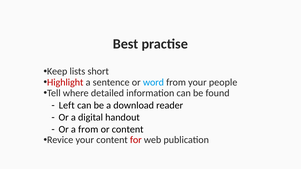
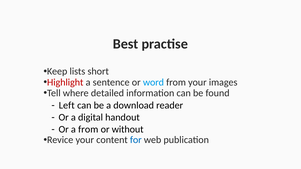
people: people -> images
or content: content -> without
for colour: red -> blue
